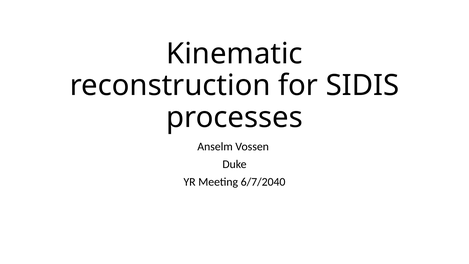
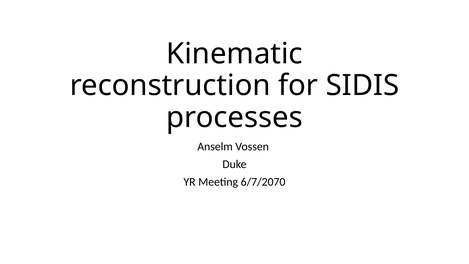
6/7/2040: 6/7/2040 -> 6/7/2070
